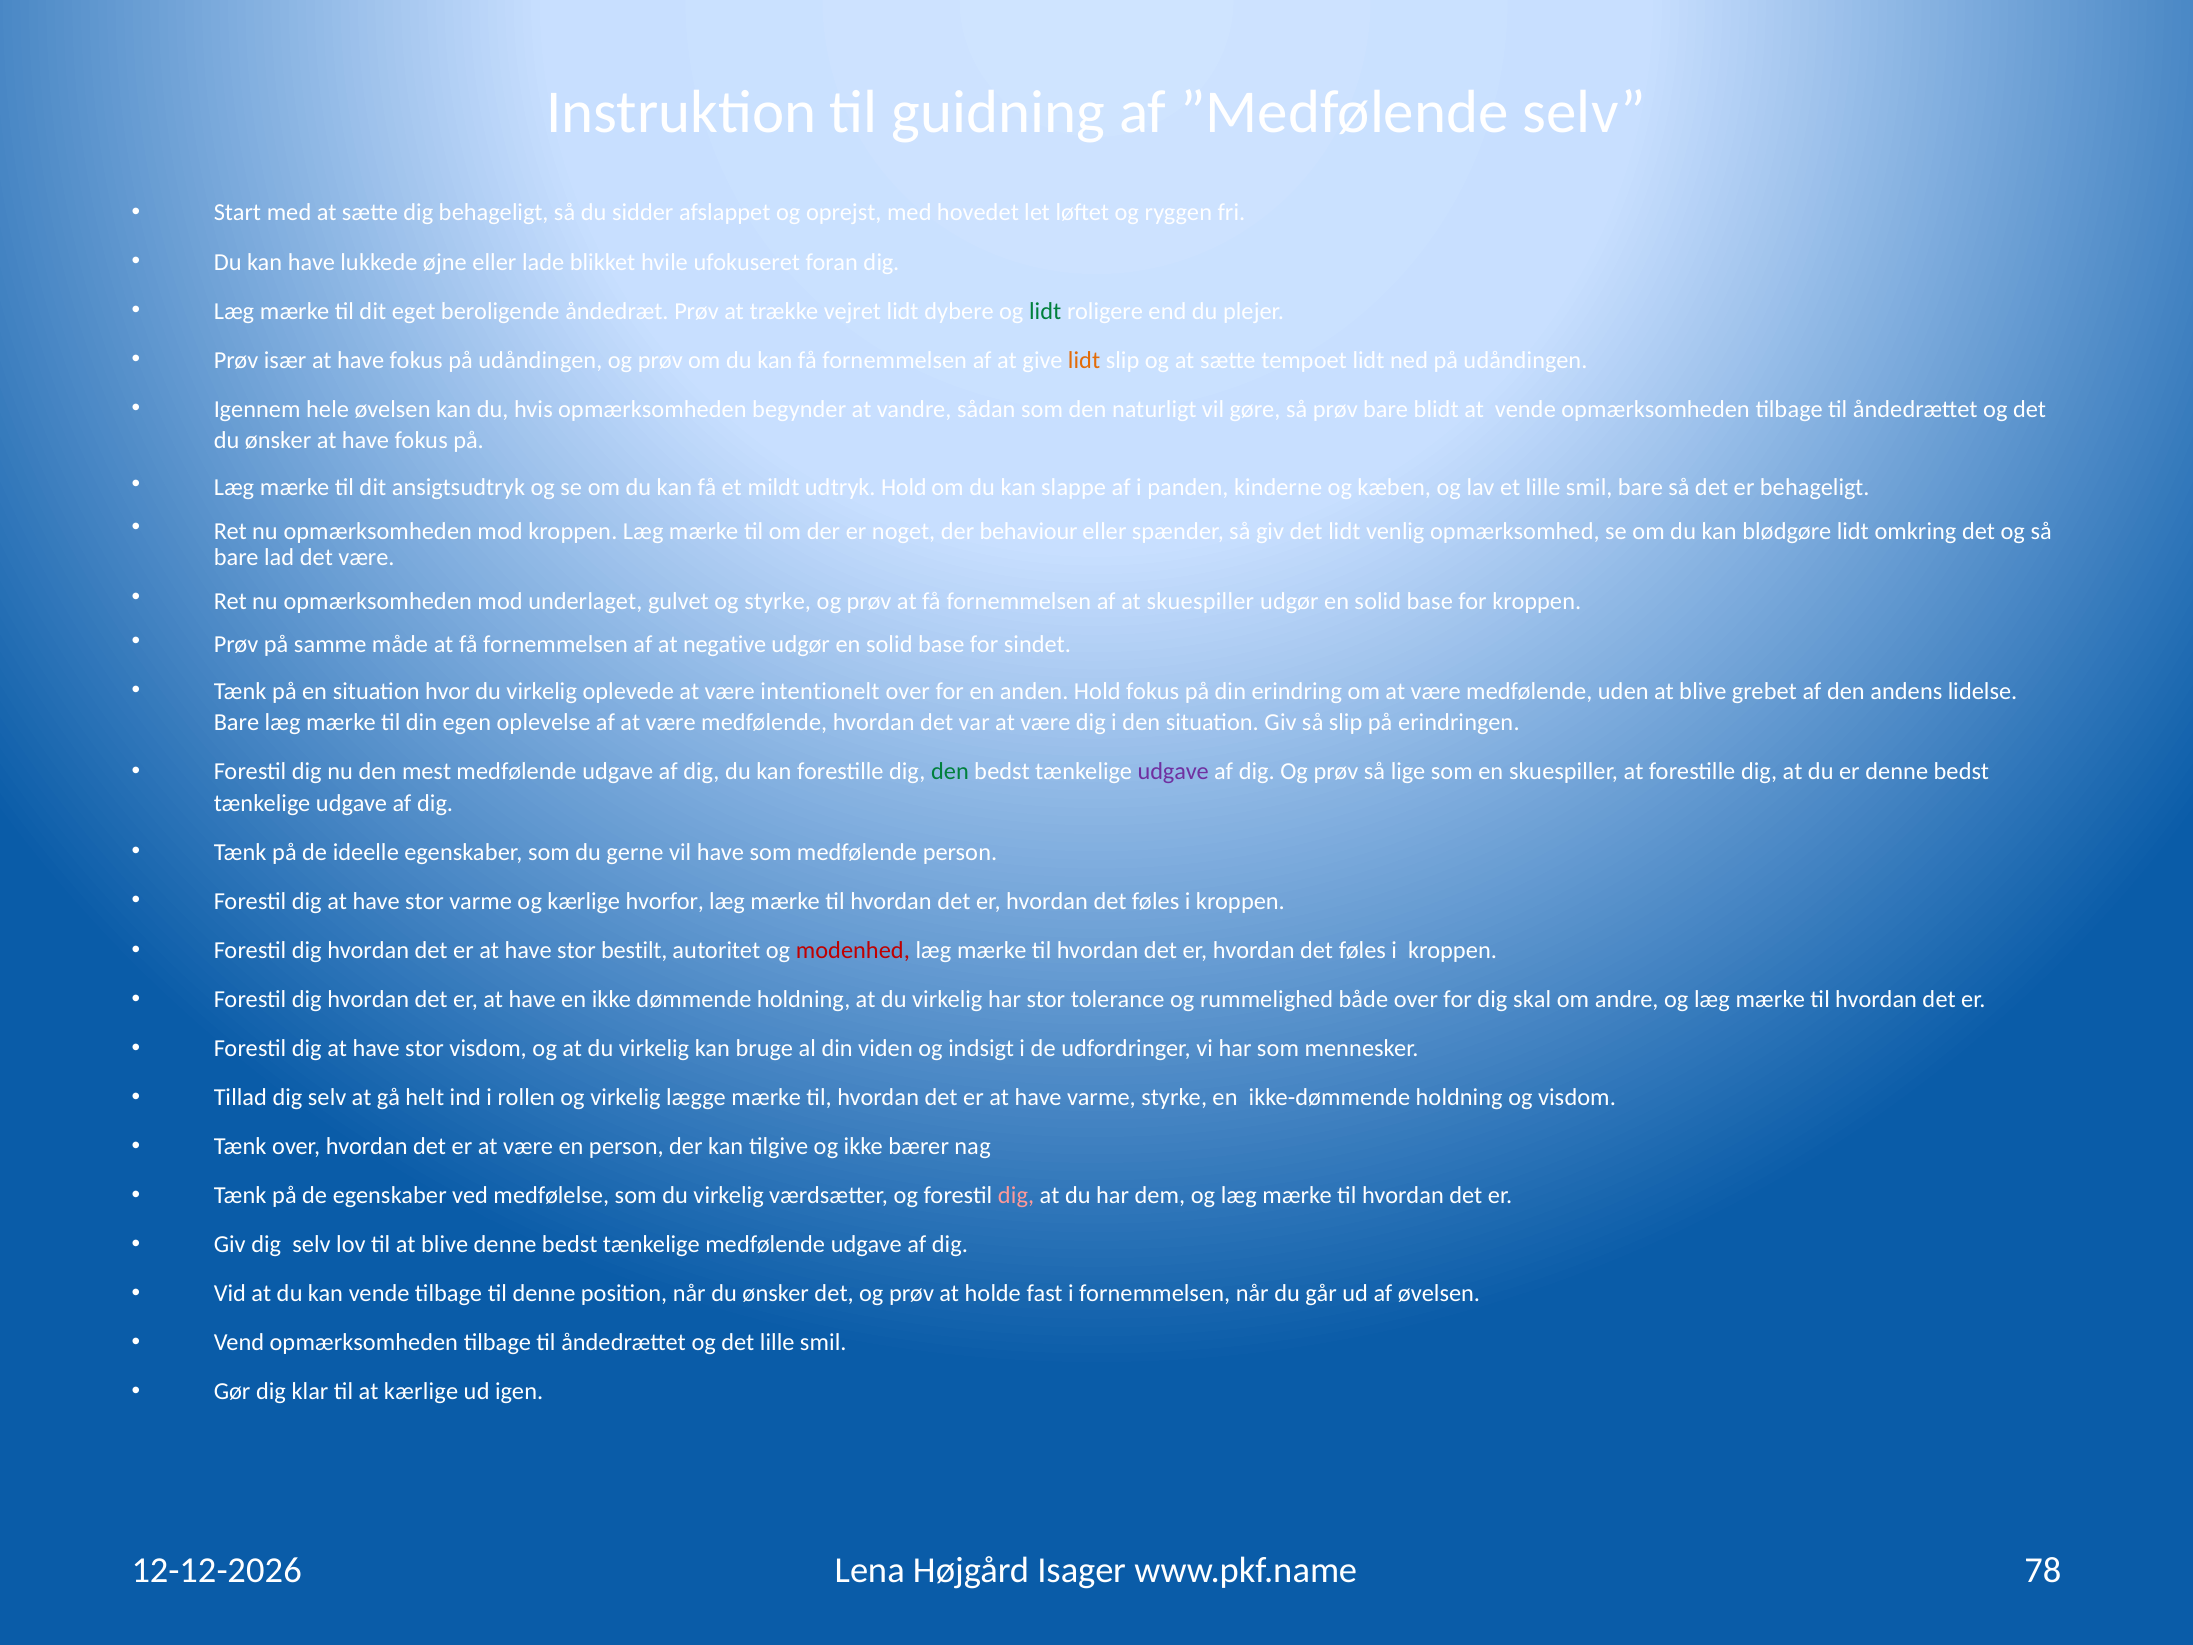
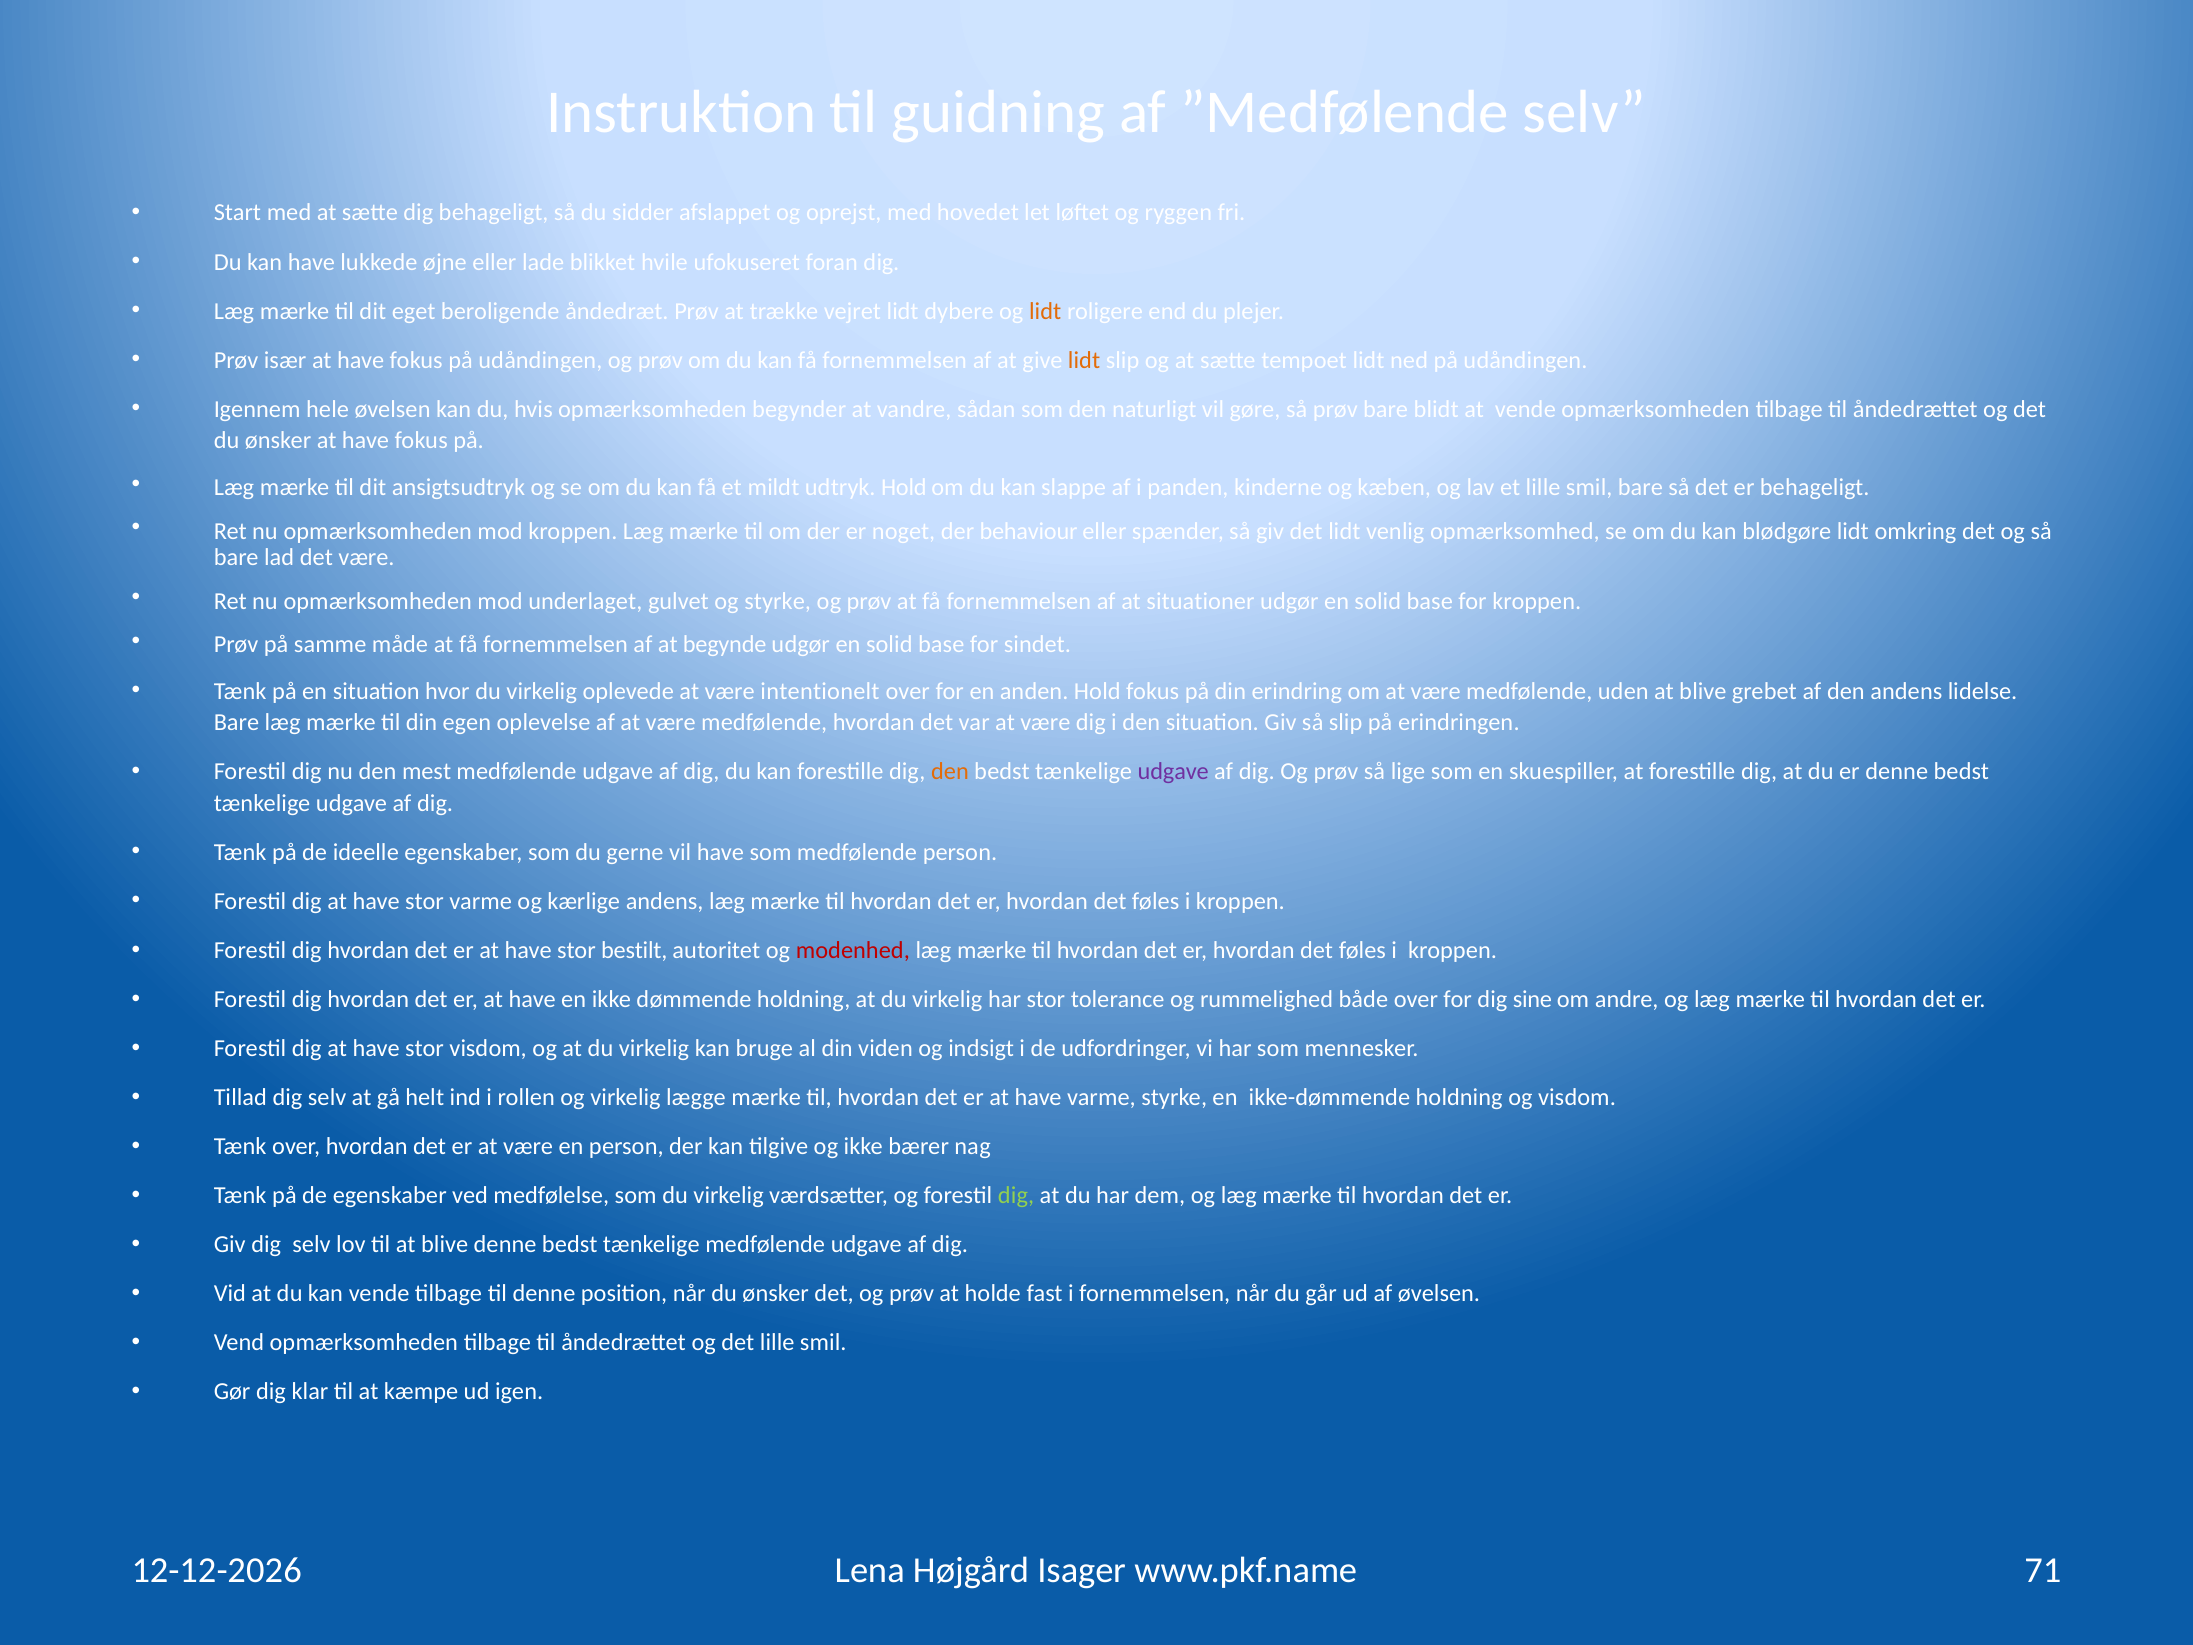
lidt at (1045, 311) colour: green -> orange
at skuespiller: skuespiller -> situationer
negative: negative -> begynde
den at (950, 772) colour: green -> orange
kærlige hvorfor: hvorfor -> andens
skal: skal -> sine
dig at (1016, 1195) colour: pink -> light green
at kærlige: kærlige -> kæmpe
78: 78 -> 71
